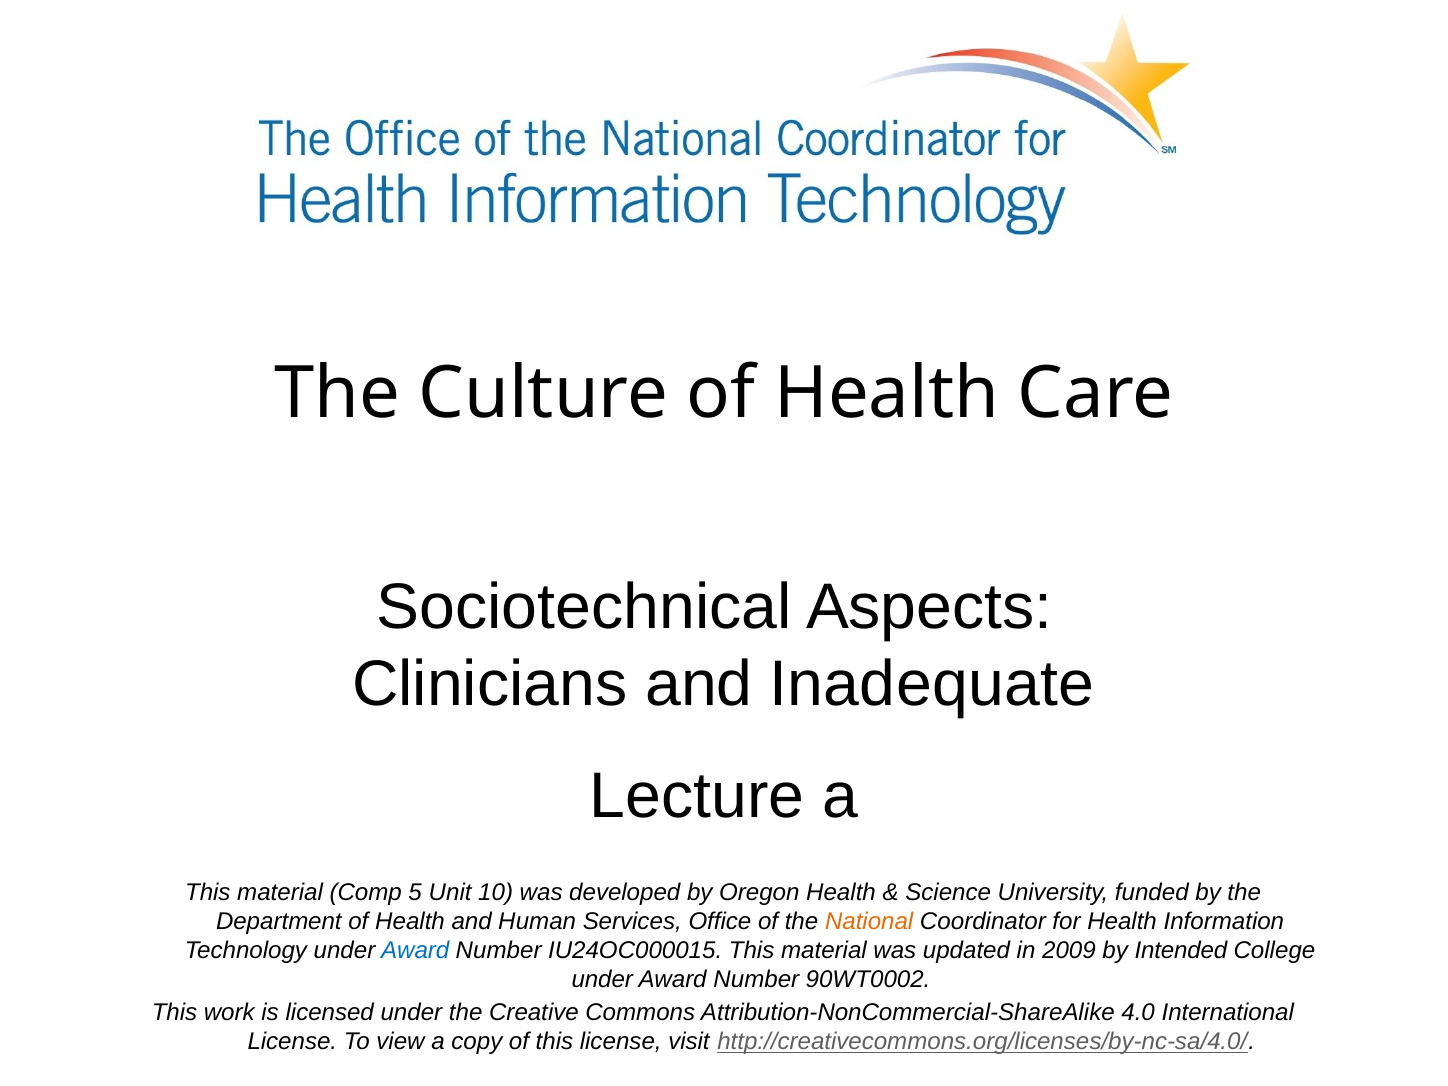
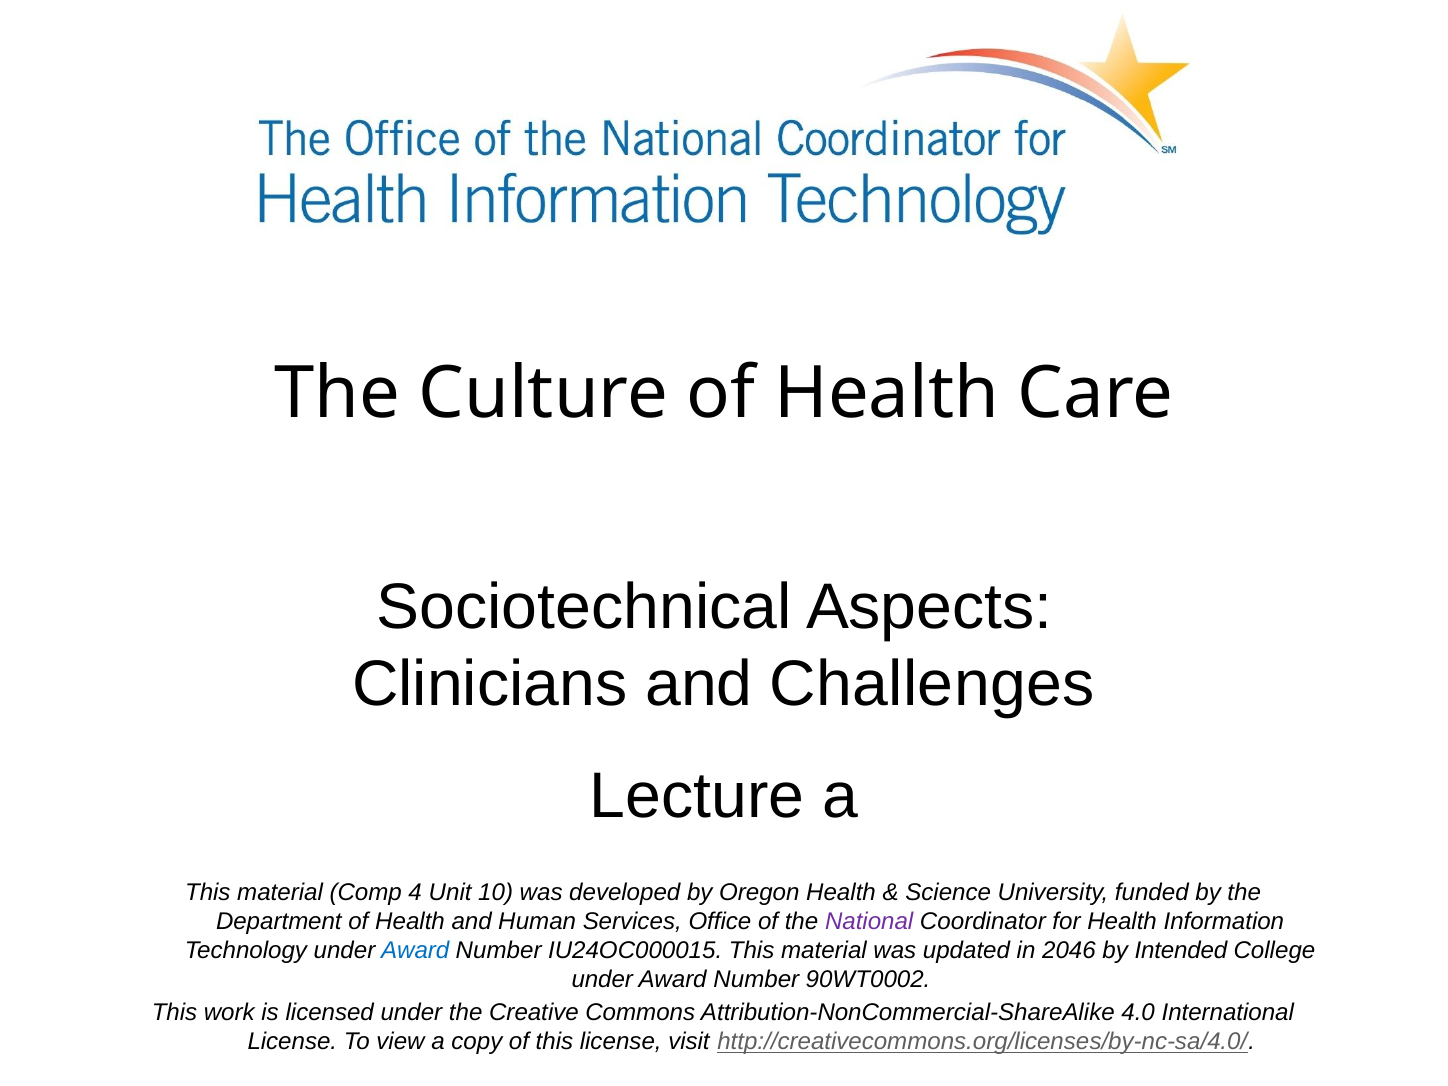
Inadequate: Inadequate -> Challenges
5: 5 -> 4
National colour: orange -> purple
2009: 2009 -> 2046
